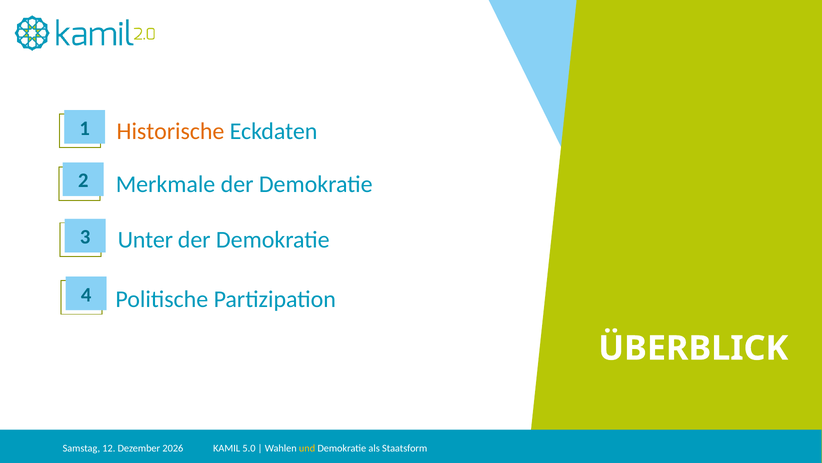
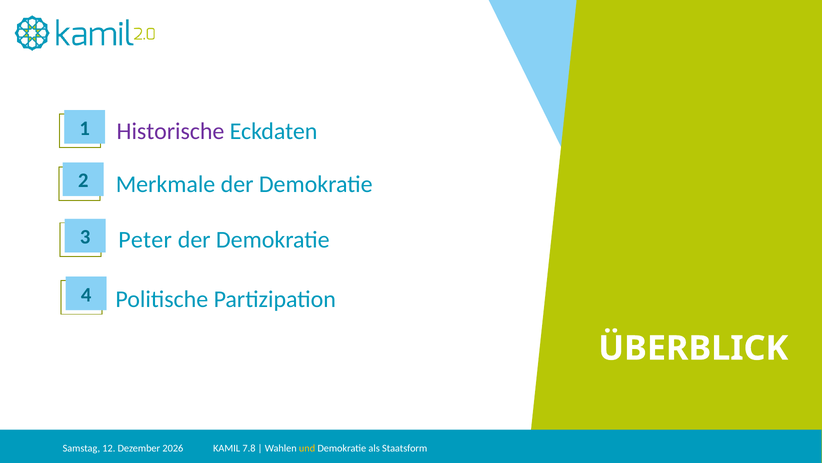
Historische colour: orange -> purple
Unter: Unter -> Peter
5.0: 5.0 -> 7.8
